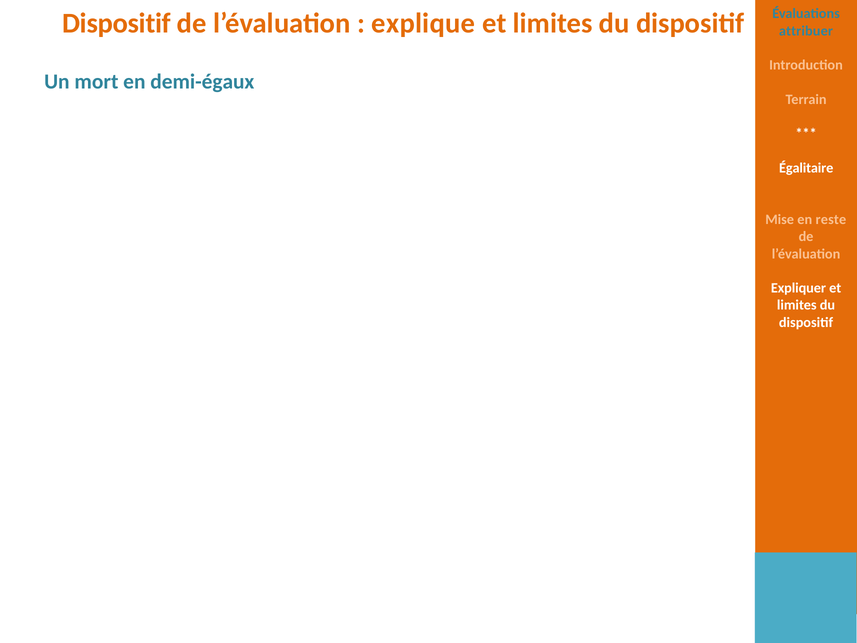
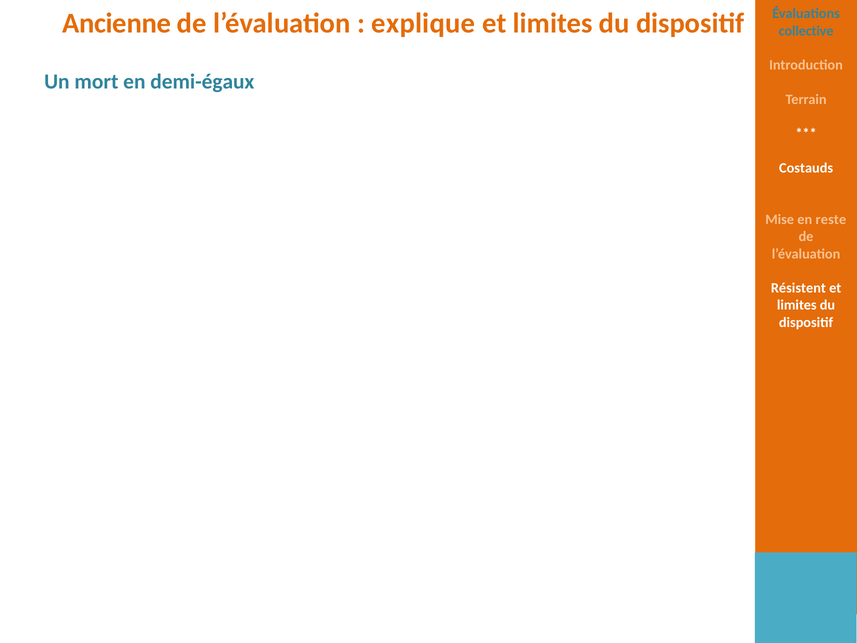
Dispositif at (116, 23): Dispositif -> Ancienne
attribuer: attribuer -> collective
Égalitaire: Égalitaire -> Costauds
Expliquer: Expliquer -> Résistent
